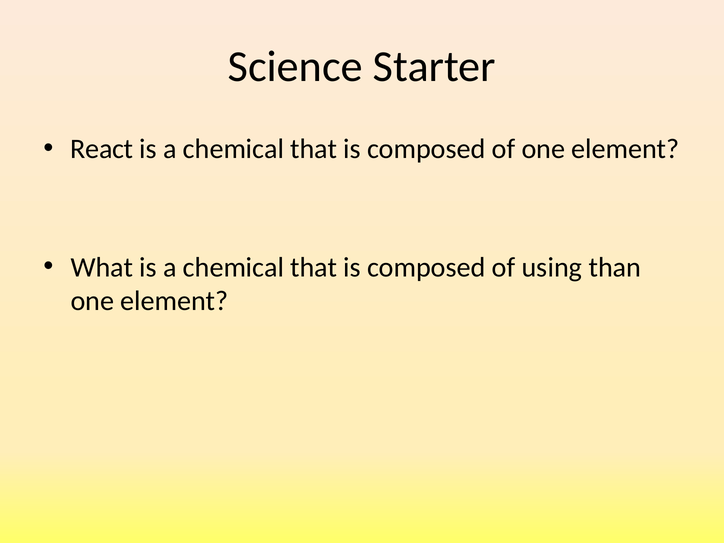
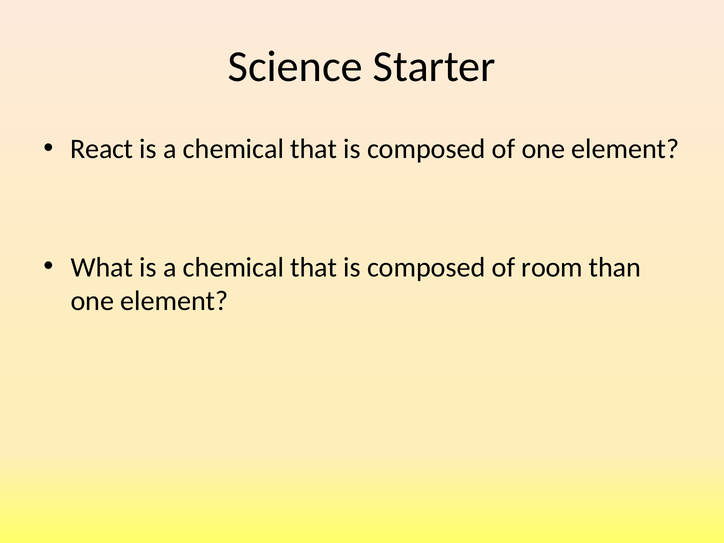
using: using -> room
